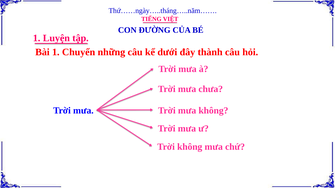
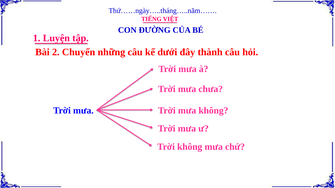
Bài 1: 1 -> 2
